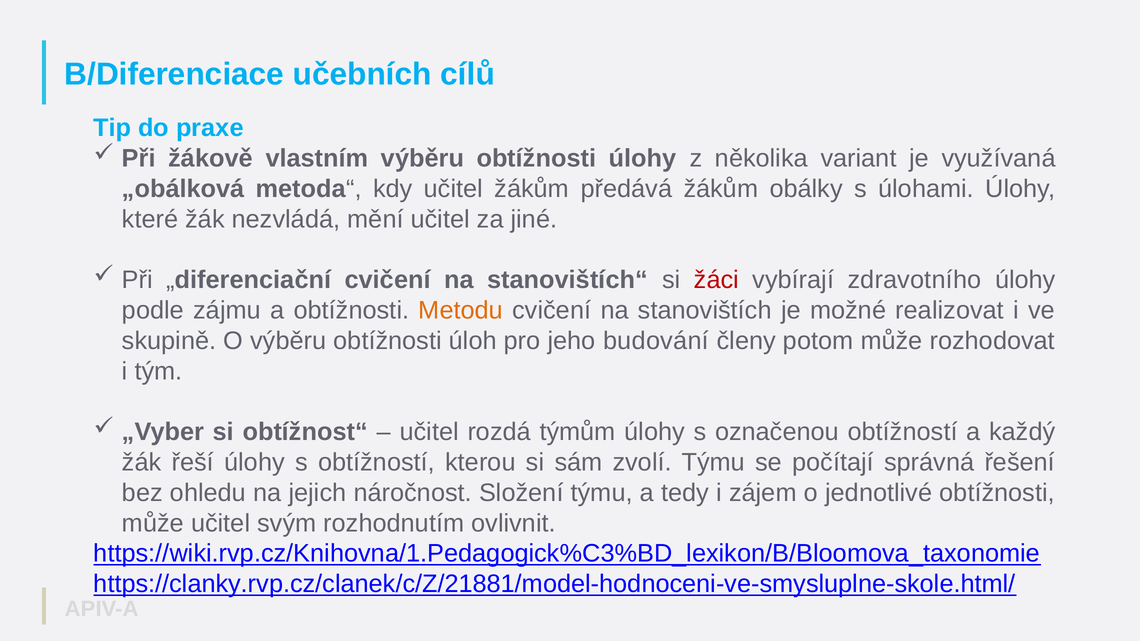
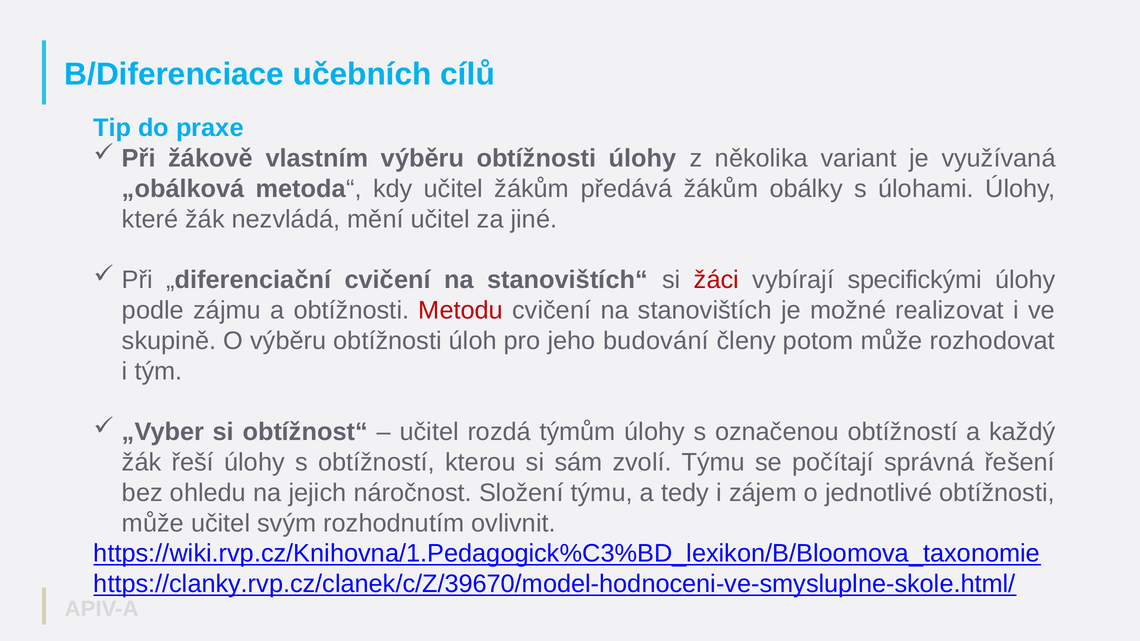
zdravotního: zdravotního -> specifickými
Metodu colour: orange -> red
https://clanky.rvp.cz/clanek/c/Z/21881/model-hodnoceni-ve-smysluplne-skole.html/: https://clanky.rvp.cz/clanek/c/Z/21881/model-hodnoceni-ve-smysluplne-skole.html/ -> https://clanky.rvp.cz/clanek/c/Z/39670/model-hodnoceni-ve-smysluplne-skole.html/
